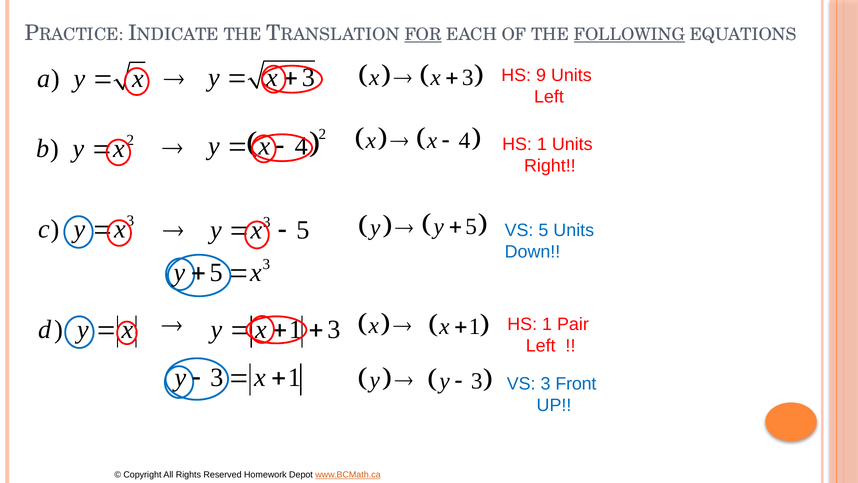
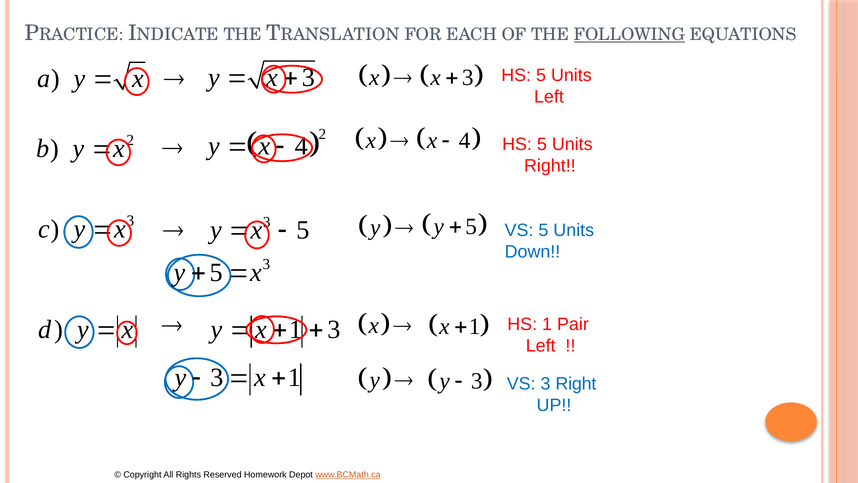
FOR underline: present -> none
9 at (541, 76): 9 -> 5
1 at (542, 144): 1 -> 5
3 Front: Front -> Right
